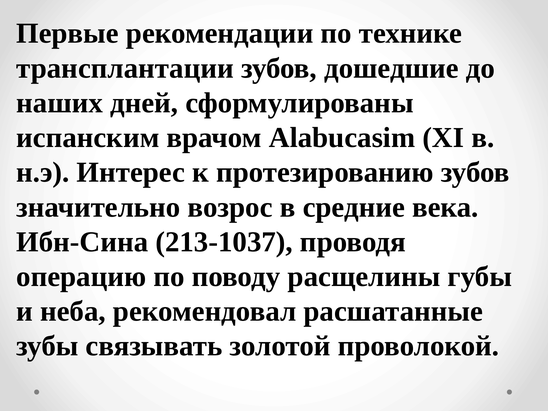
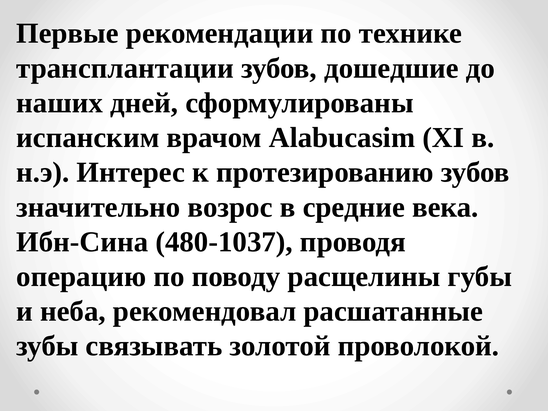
213-1037: 213-1037 -> 480-1037
